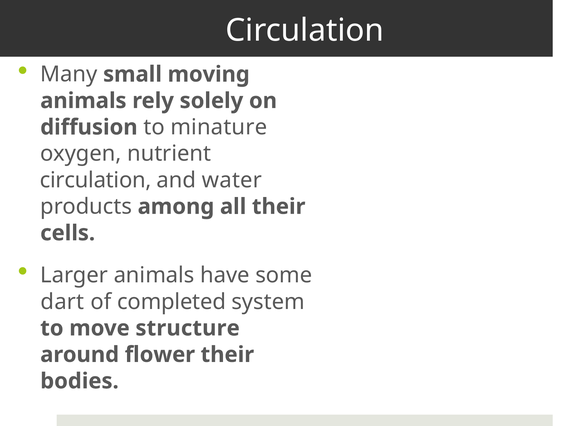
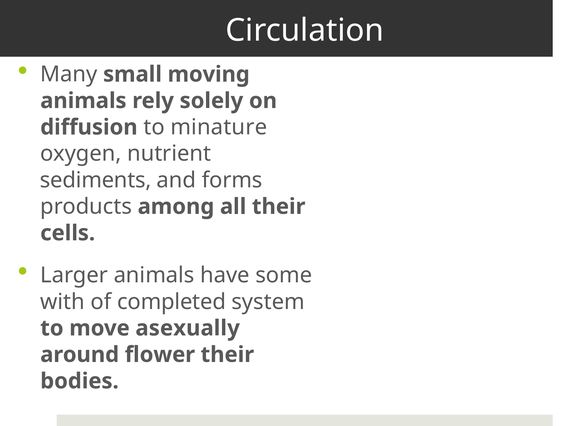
circulation at (96, 180): circulation -> sediments
water: water -> forms
dart: dart -> with
structure: structure -> asexually
